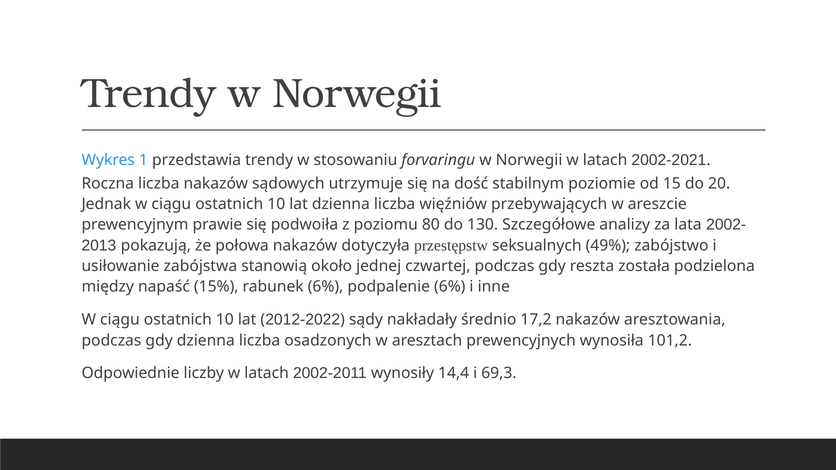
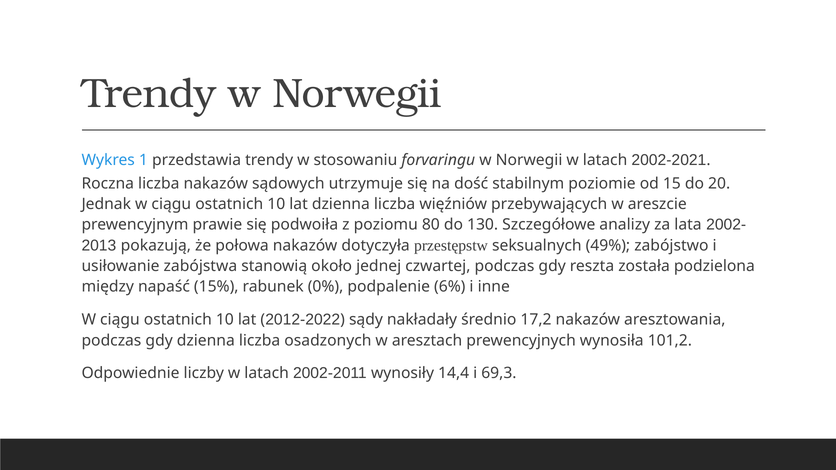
rabunek 6%: 6% -> 0%
